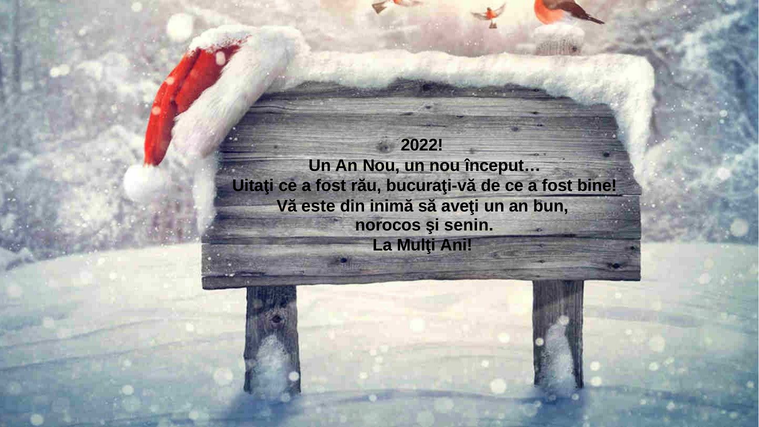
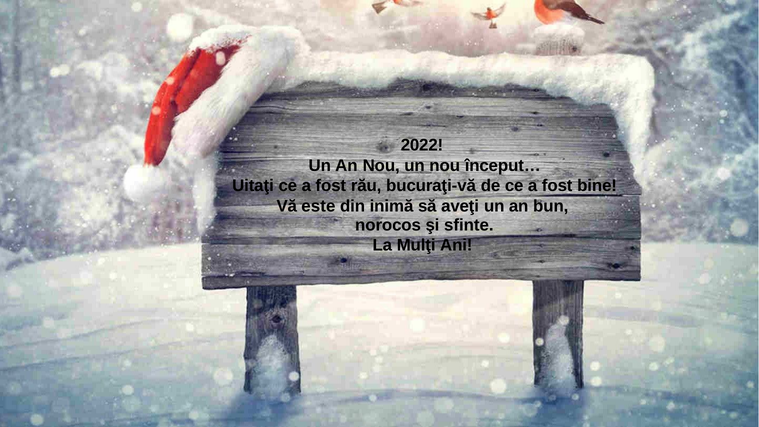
senin: senin -> sfinte
